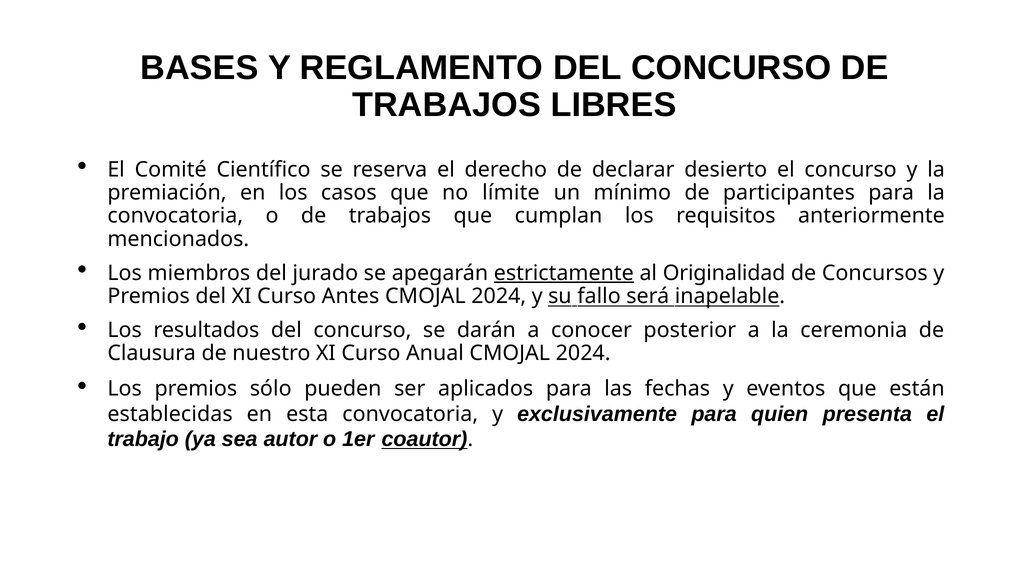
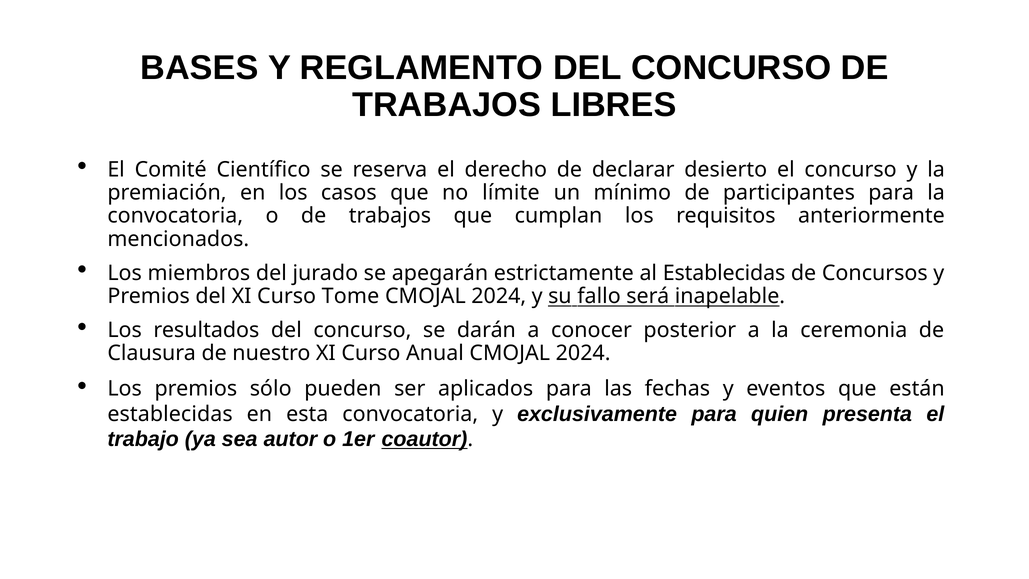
estrictamente underline: present -> none
al Originalidad: Originalidad -> Establecidas
Antes: Antes -> Tome
